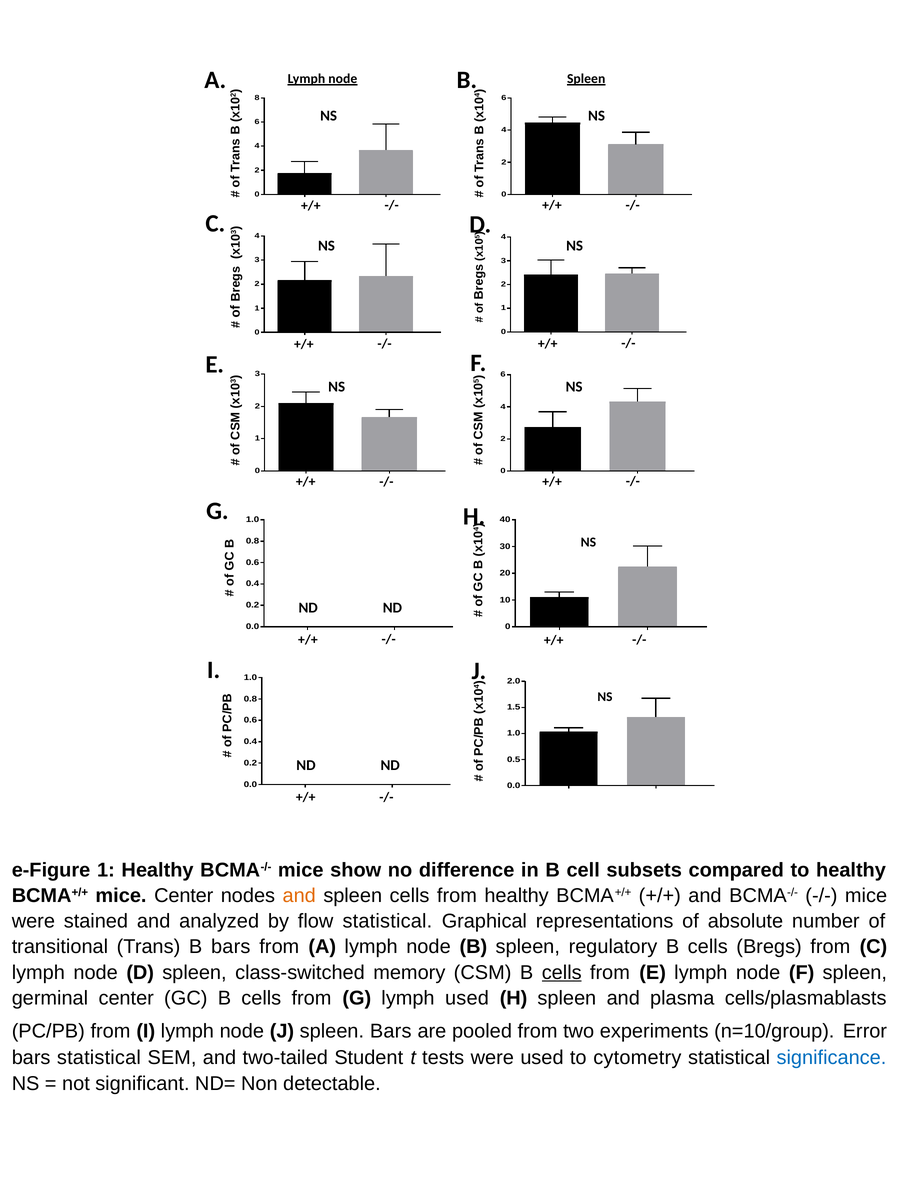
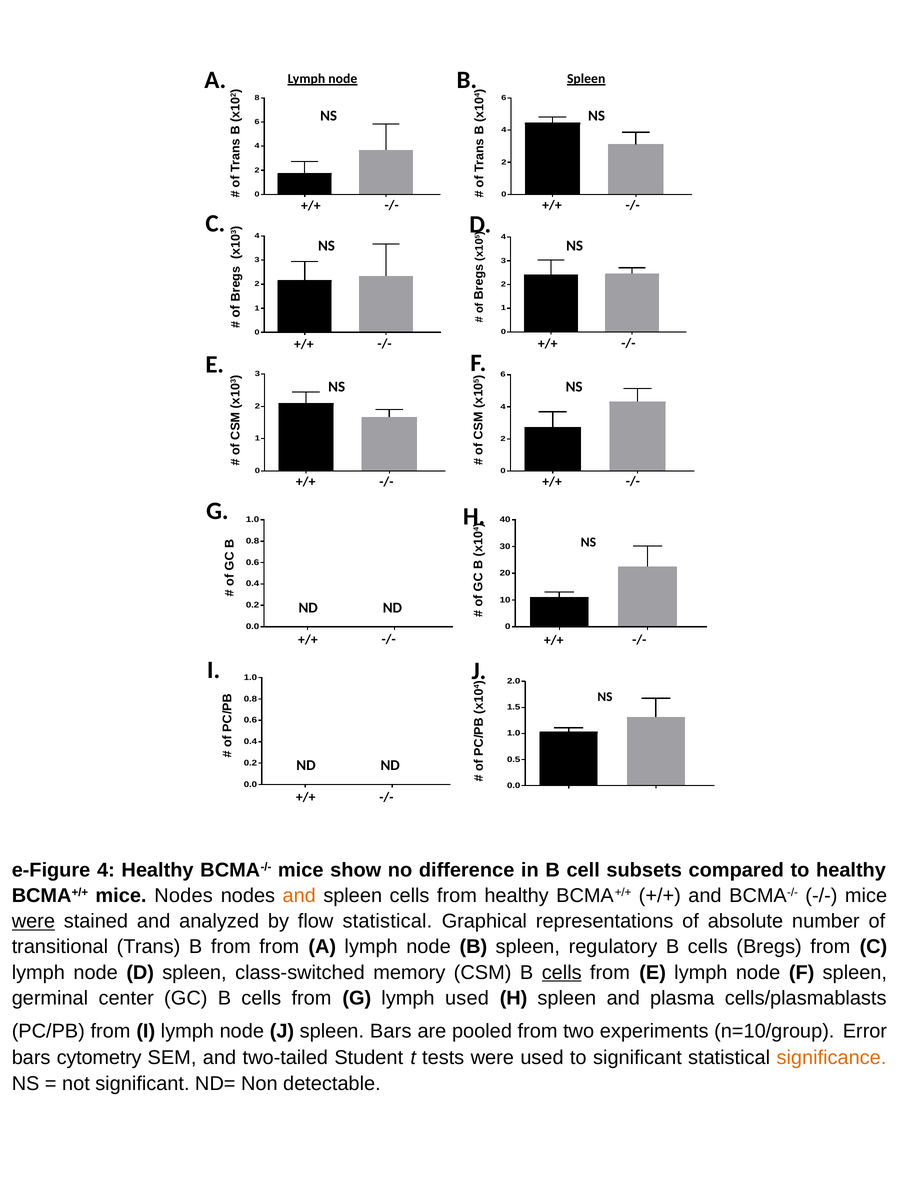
e-Figure 1: 1 -> 4
mice Center: Center -> Nodes
were at (33, 922) underline: none -> present
B bars: bars -> from
bars statistical: statistical -> cytometry
to cytometry: cytometry -> significant
significance colour: blue -> orange
